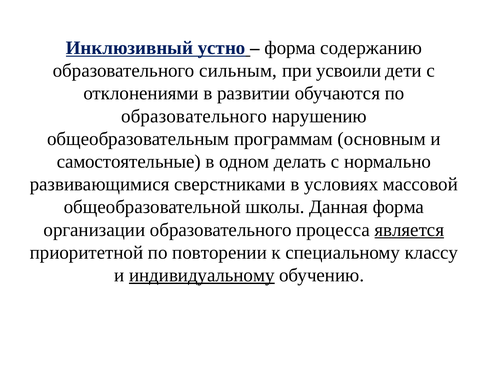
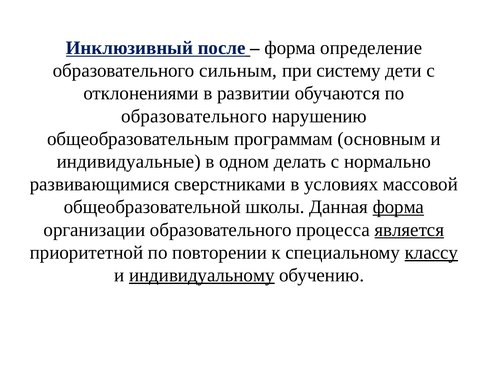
устно: устно -> после
содержанию: содержанию -> определение
усвоили: усвоили -> систему
самостоятельные: самостоятельные -> индивидуальные
форма at (398, 207) underline: none -> present
классу underline: none -> present
